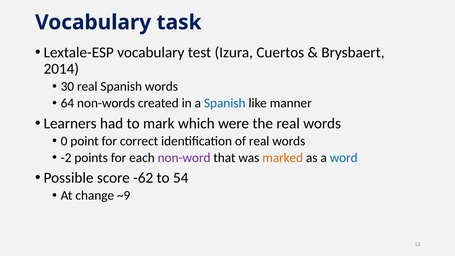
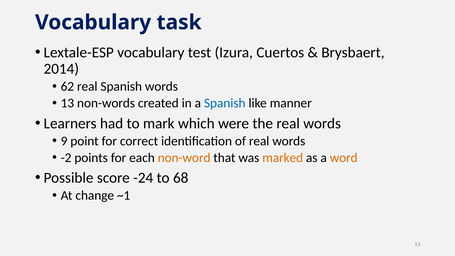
30: 30 -> 62
64 at (67, 103): 64 -> 13
0: 0 -> 9
non-word colour: purple -> orange
word colour: blue -> orange
-62: -62 -> -24
54: 54 -> 68
~9: ~9 -> ~1
